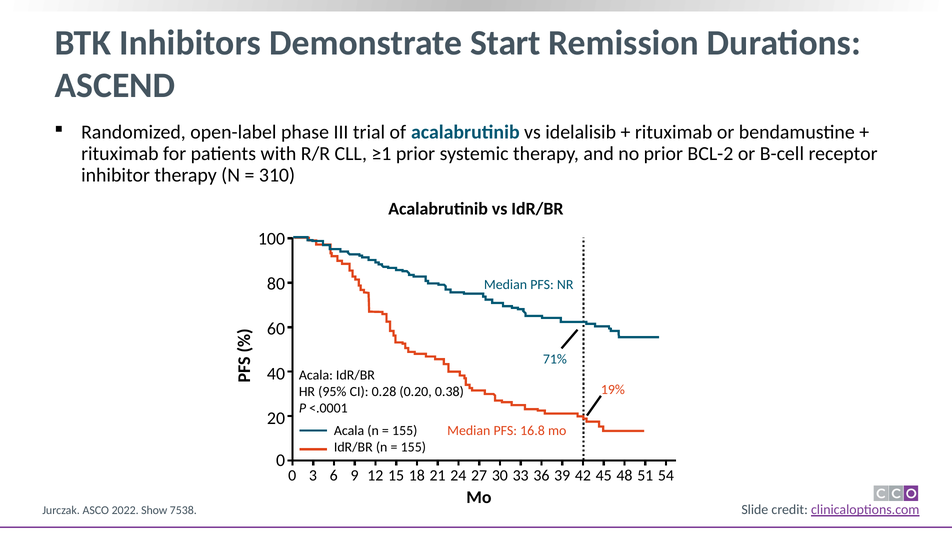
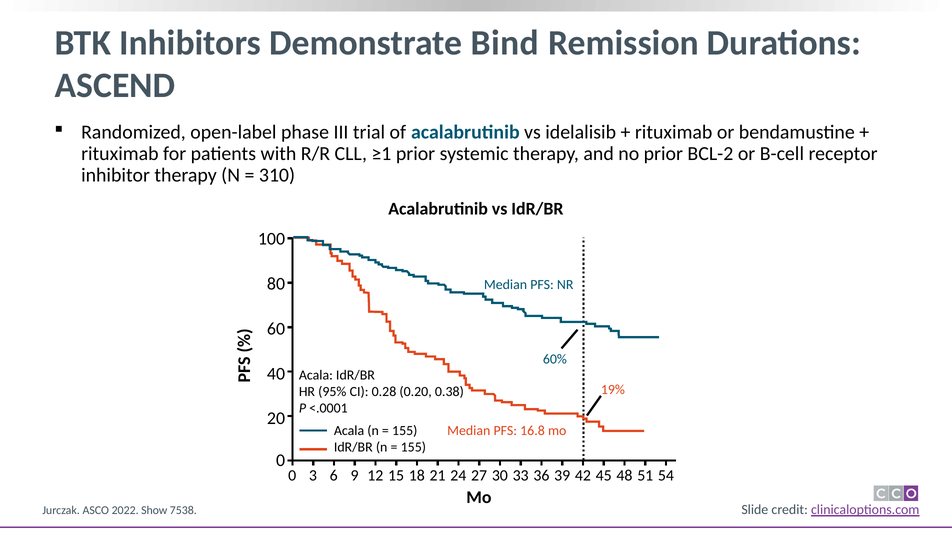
Start: Start -> Bind
71%: 71% -> 60%
